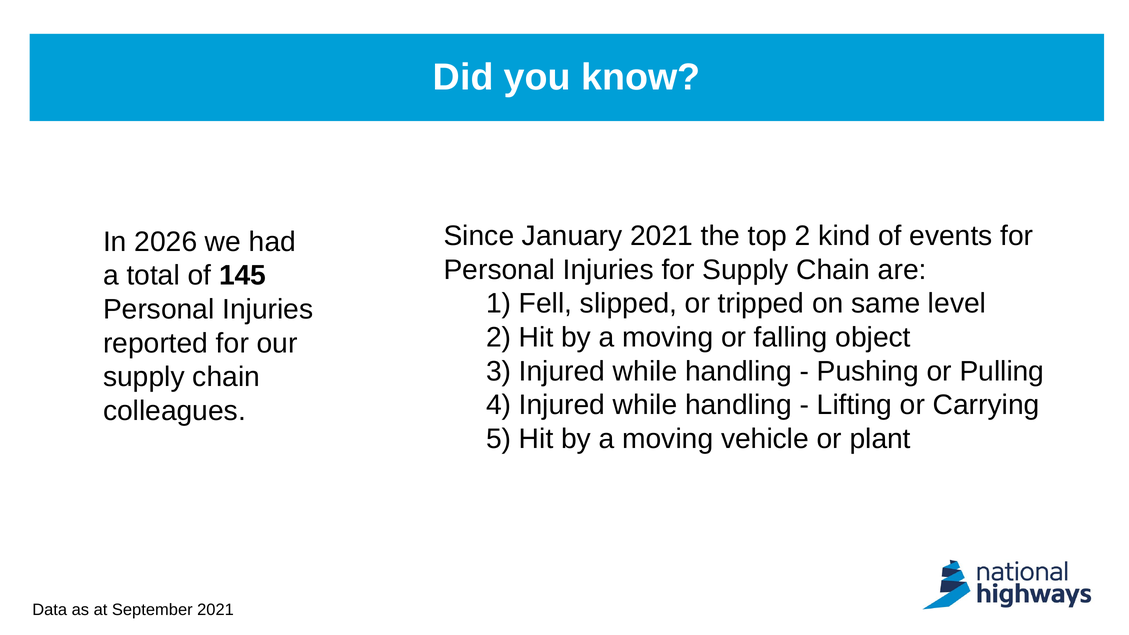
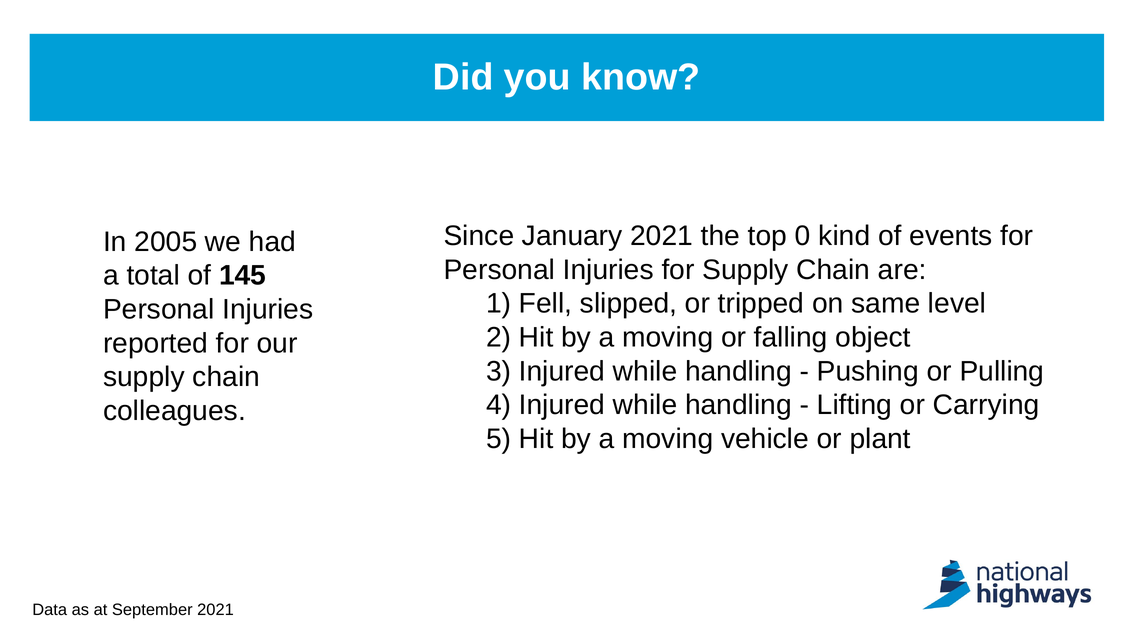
top 2: 2 -> 0
2026: 2026 -> 2005
